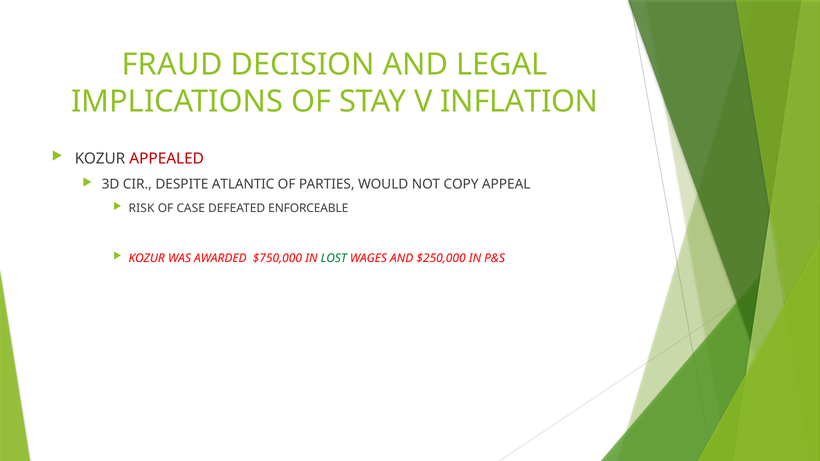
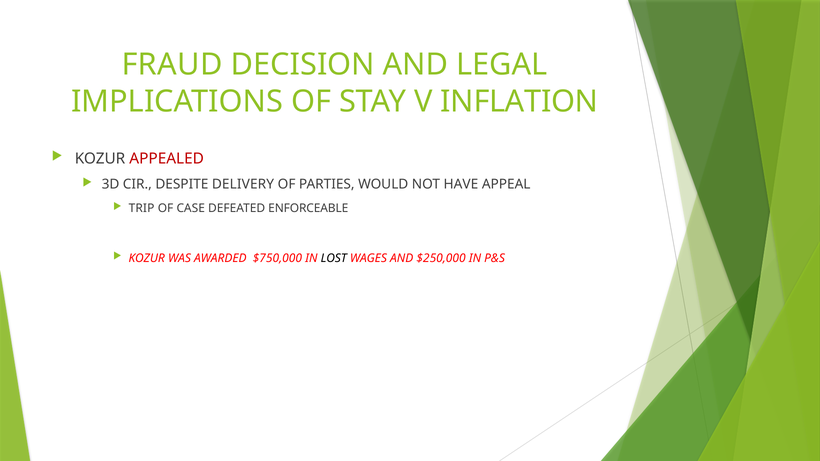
ATLANTIC: ATLANTIC -> DELIVERY
COPY: COPY -> HAVE
RISK: RISK -> TRIP
LOST colour: green -> black
